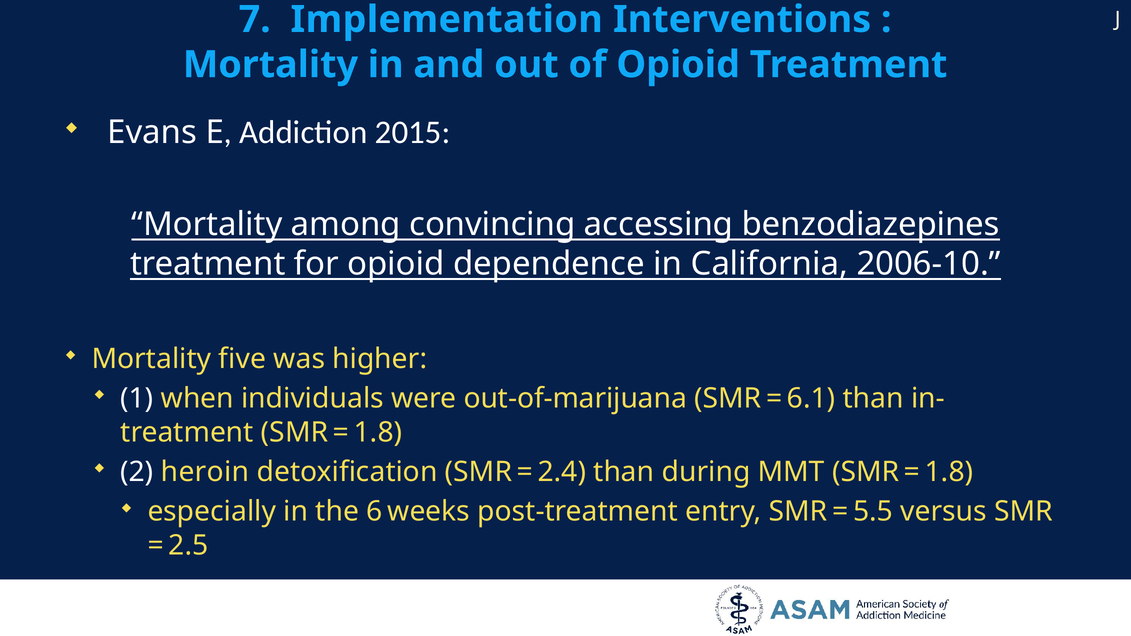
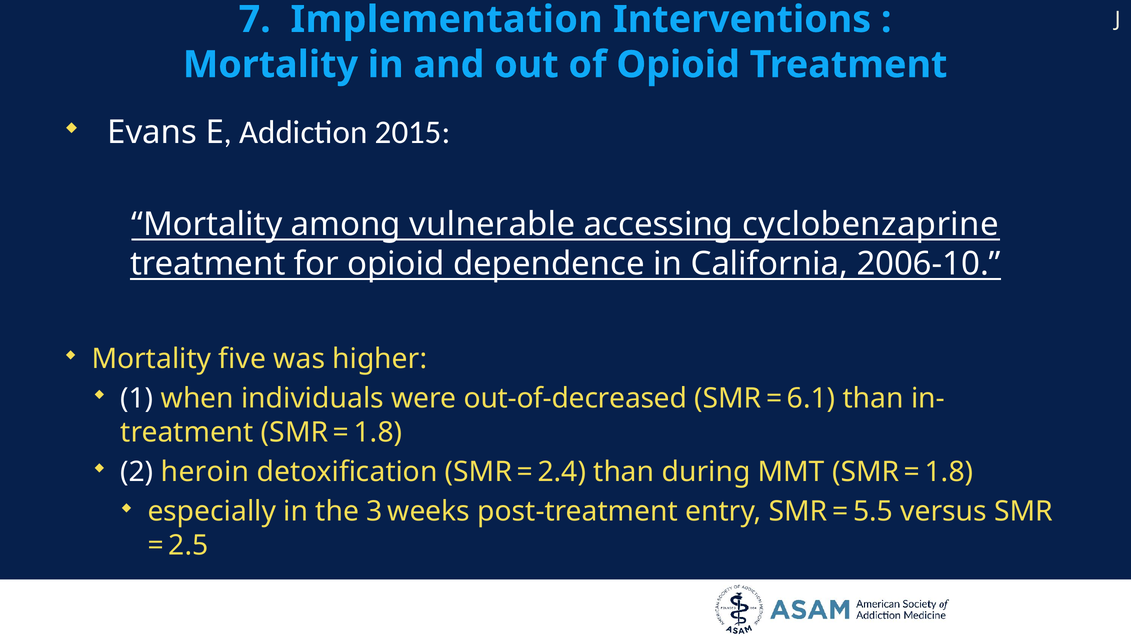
convincing: convincing -> vulnerable
benzodiazepines: benzodiazepines -> cyclobenzaprine
out-of-marijuana: out-of-marijuana -> out-of-decreased
6: 6 -> 3
